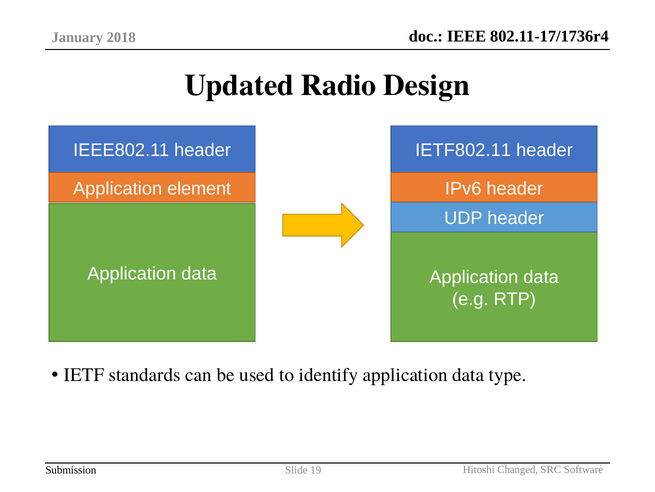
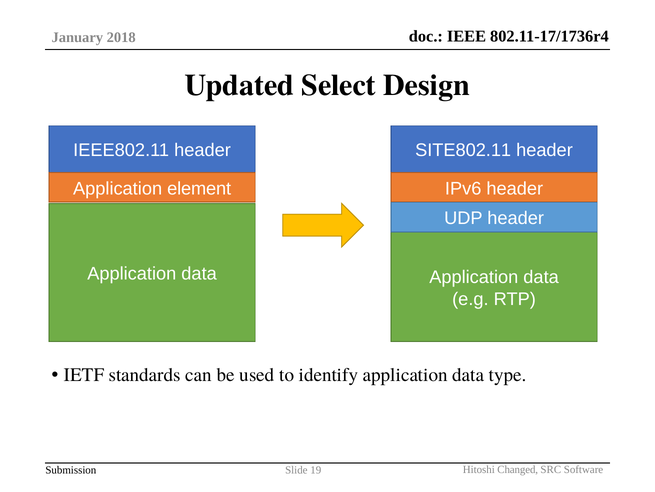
Radio: Radio -> Select
IETF802.11: IETF802.11 -> SITE802.11
